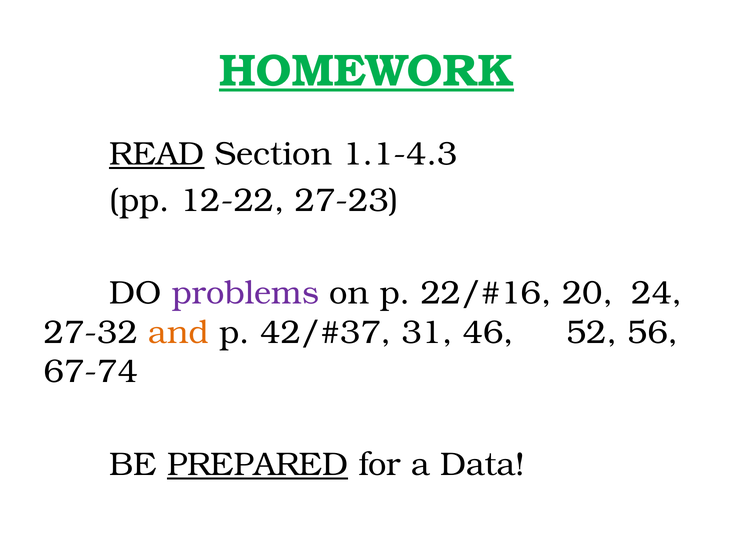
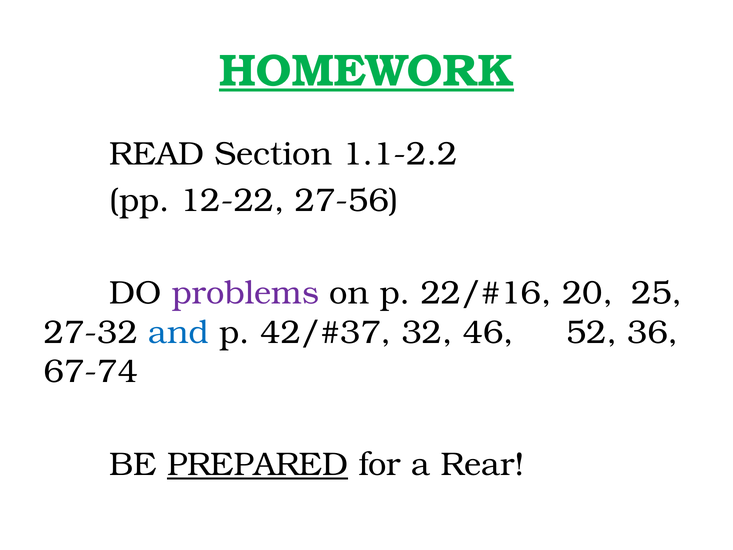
READ underline: present -> none
1.1-4.3: 1.1-4.3 -> 1.1-2.2
27-23: 27-23 -> 27-56
24: 24 -> 25
and colour: orange -> blue
31: 31 -> 32
56: 56 -> 36
Data: Data -> Rear
